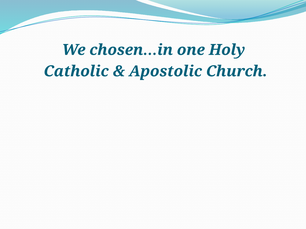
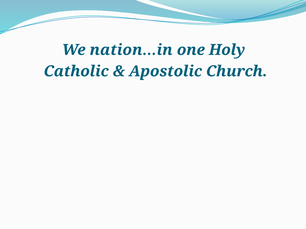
chosen…in: chosen…in -> nation…in
